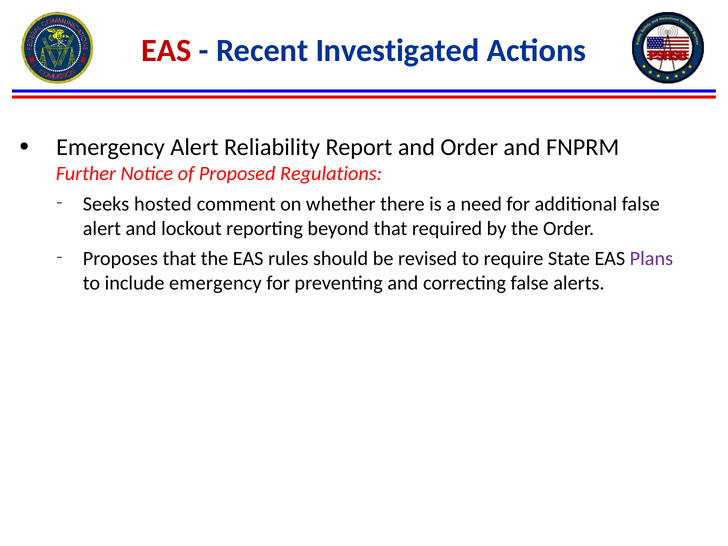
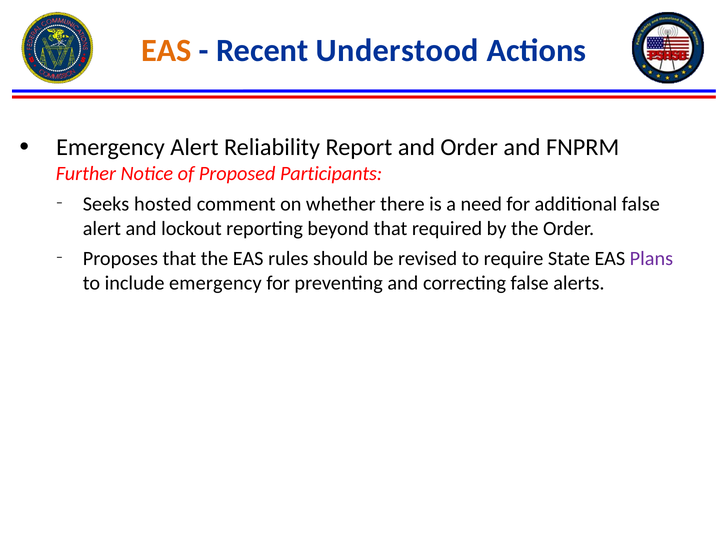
EAS at (166, 51) colour: red -> orange
Investigated: Investigated -> Understood
Regulations: Regulations -> Participants
